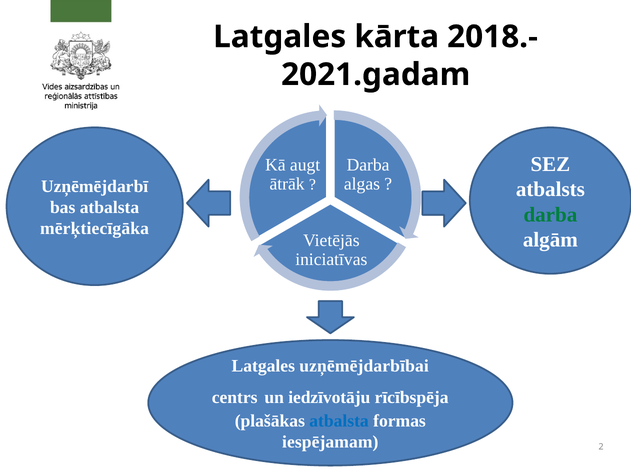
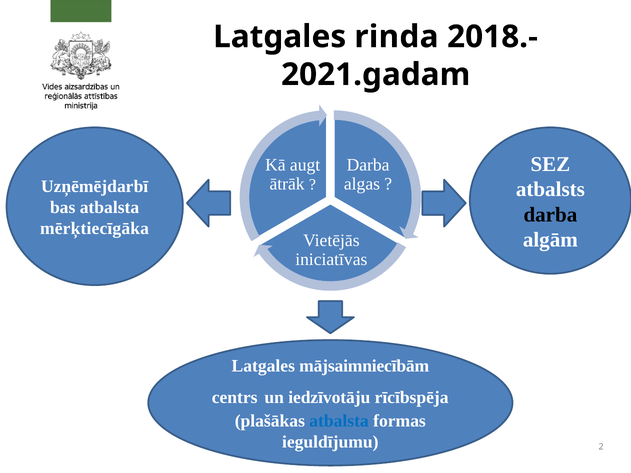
kārta: kārta -> rinda
darba at (550, 215) colour: green -> black
uzņēmējdarbībai: uzņēmējdarbībai -> mājsaimniecībām
iespējamam: iespējamam -> ieguldījumu
